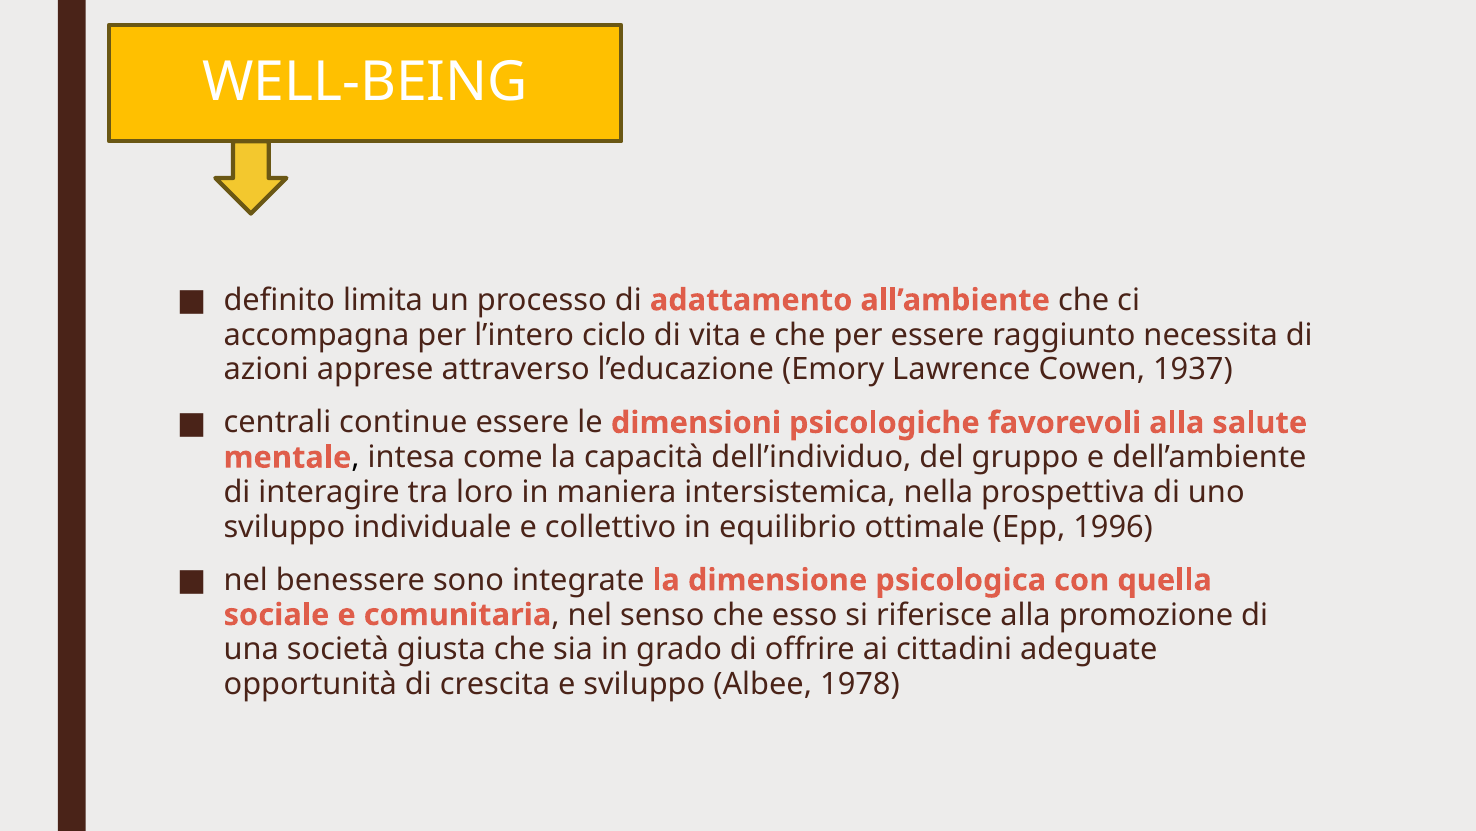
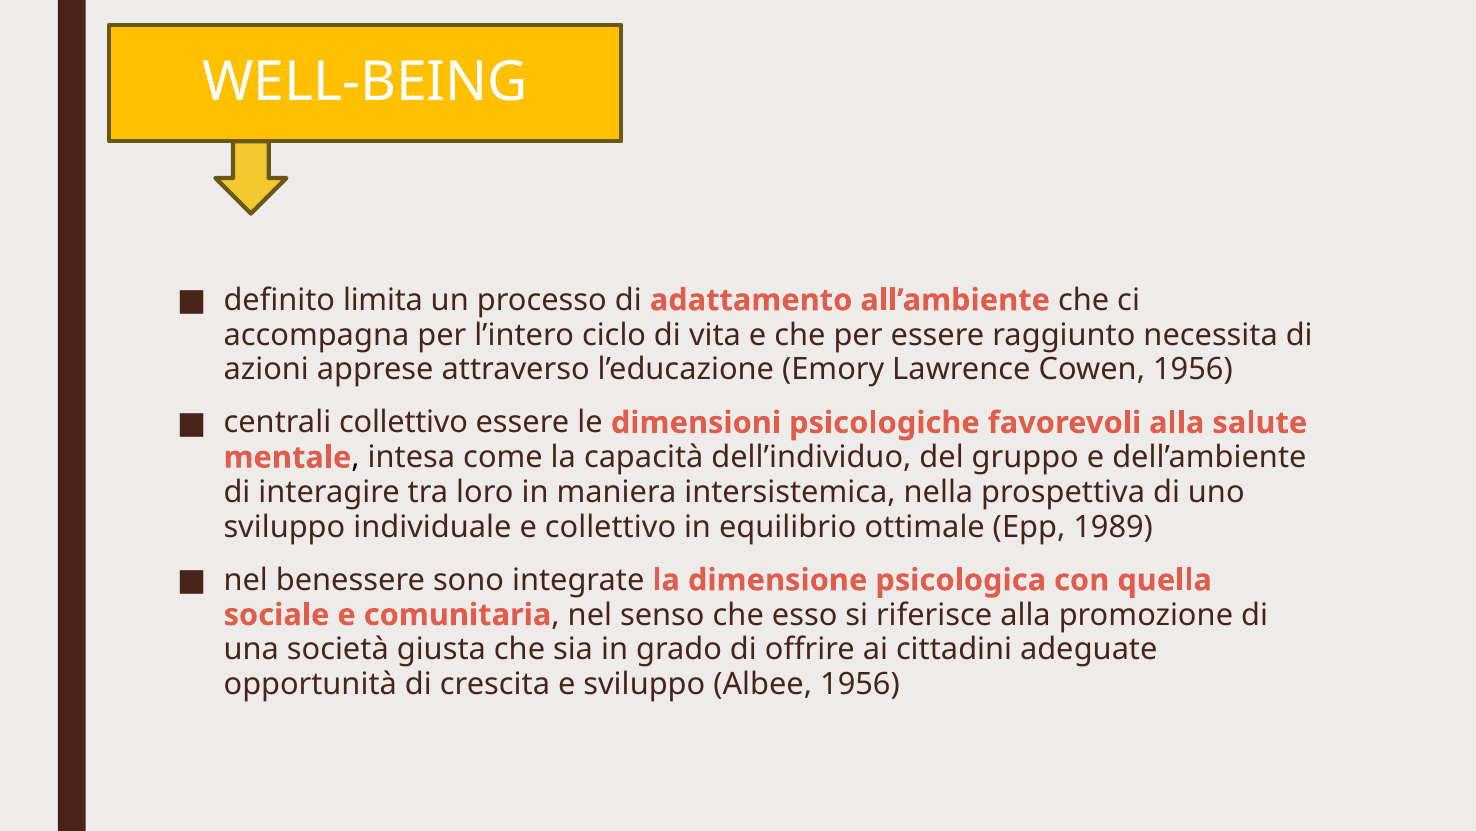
Cowen 1937: 1937 -> 1956
centrali continue: continue -> collettivo
1996: 1996 -> 1989
Albee 1978: 1978 -> 1956
